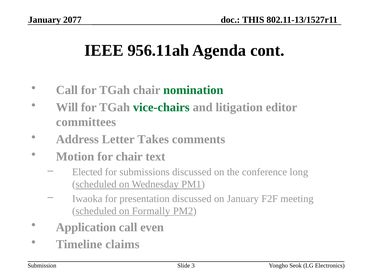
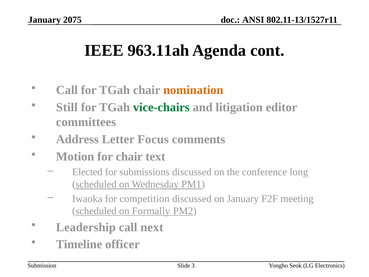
2077: 2077 -> 2075
THIS: THIS -> ANSI
956.11ah: 956.11ah -> 963.11ah
nomination colour: green -> orange
Will: Will -> Still
Takes: Takes -> Focus
presentation: presentation -> competition
Application: Application -> Leadership
even: even -> next
claims: claims -> officer
